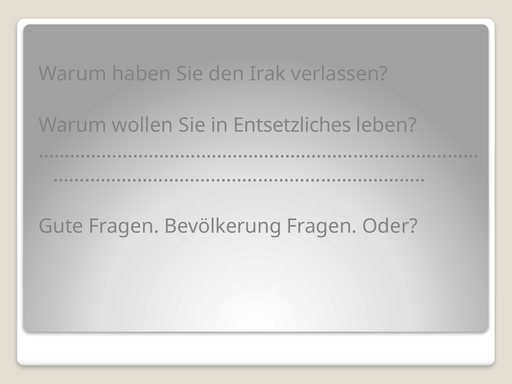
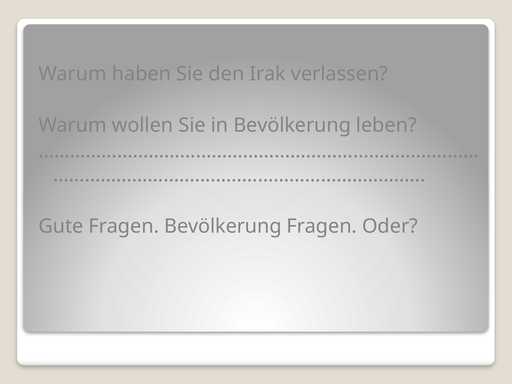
in Entsetzliches: Entsetzliches -> Bevölkerung
